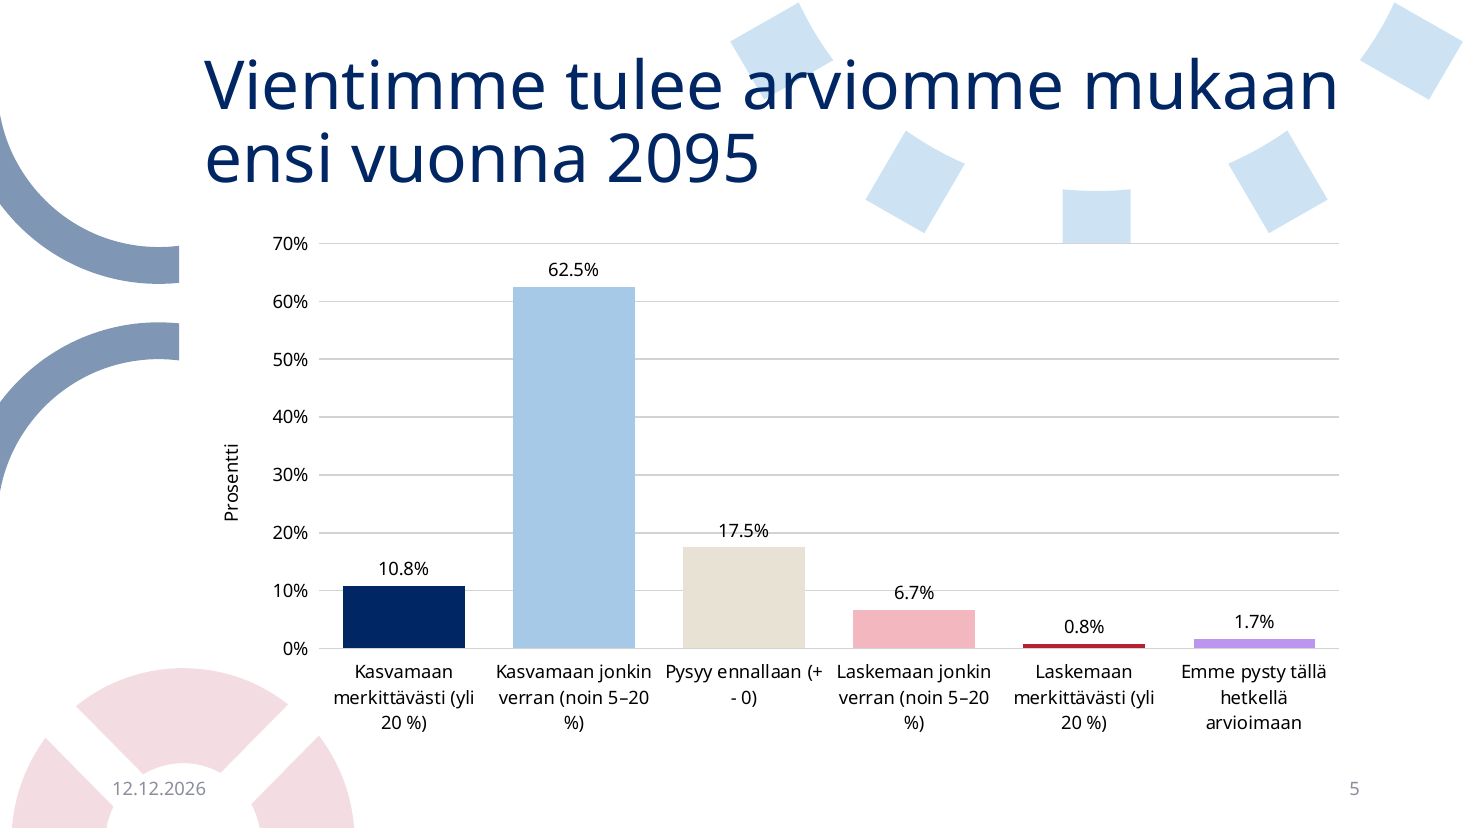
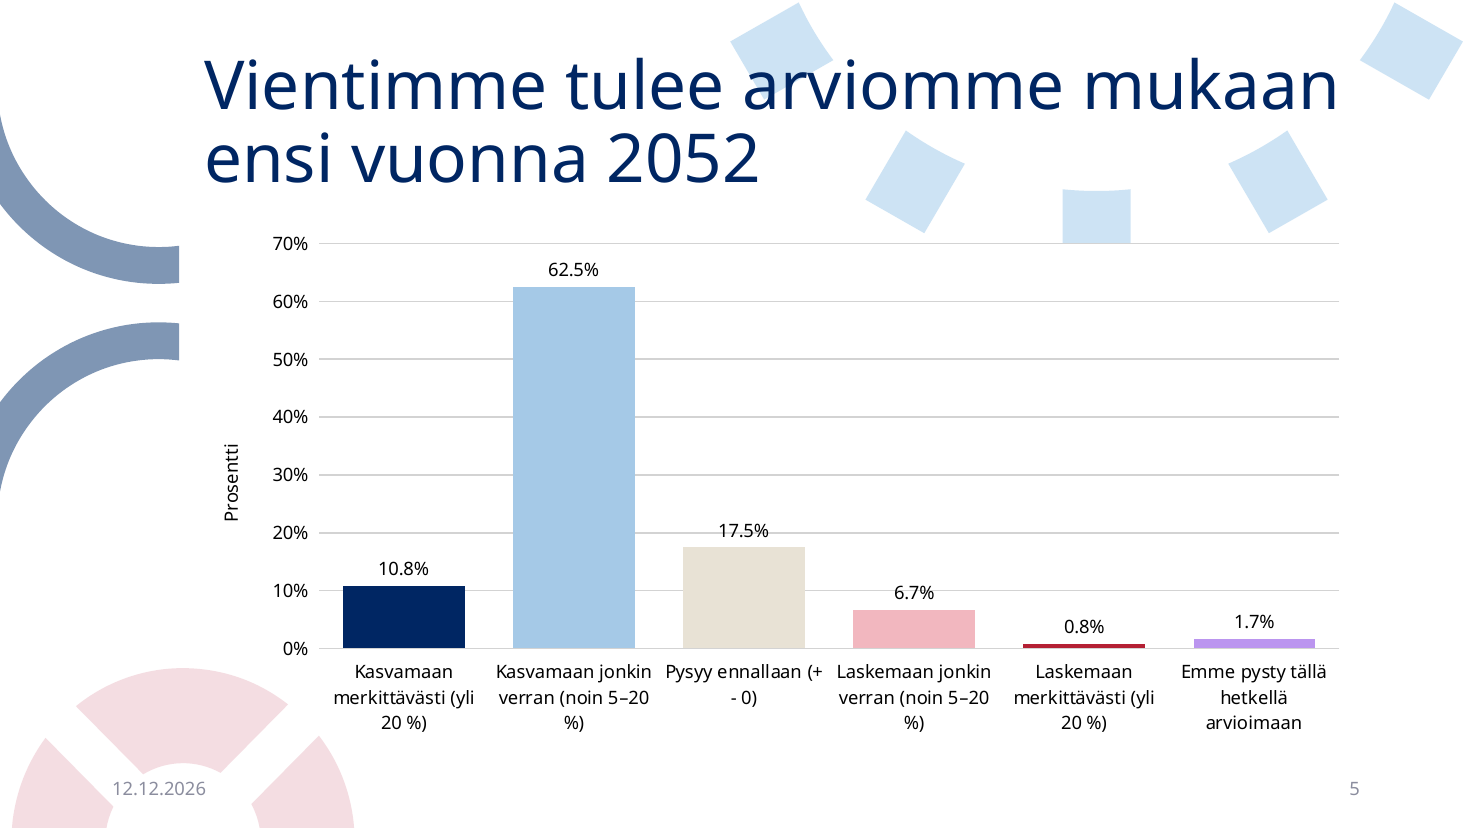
2095: 2095 -> 2052
